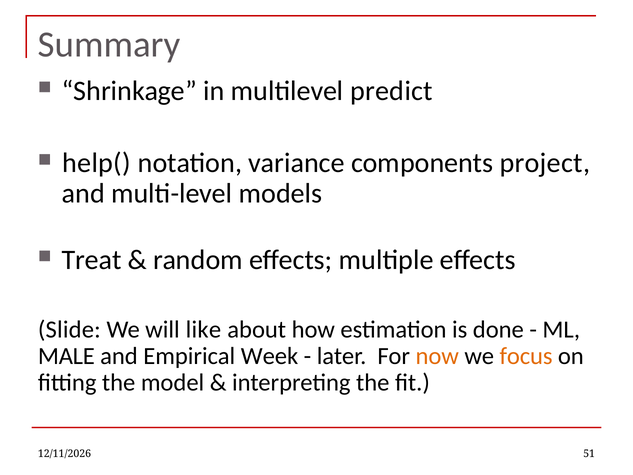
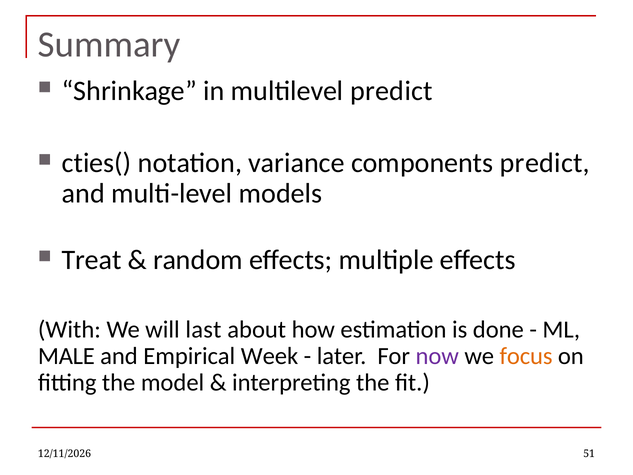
help(: help( -> cties(
components project: project -> predict
Slide: Slide -> With
like: like -> last
now colour: orange -> purple
